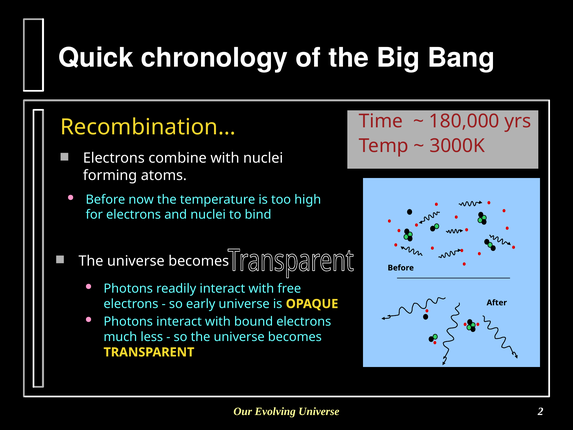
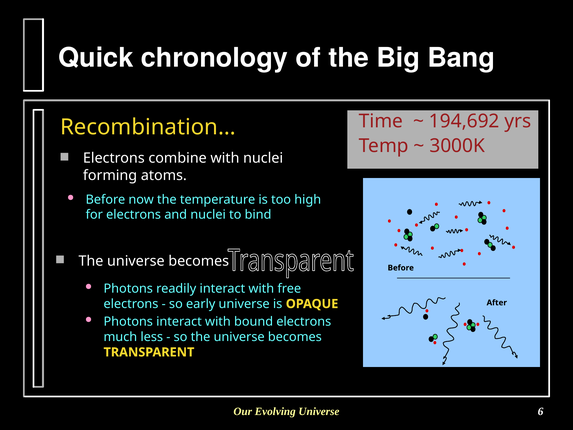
180,000: 180,000 -> 194,692
2: 2 -> 6
